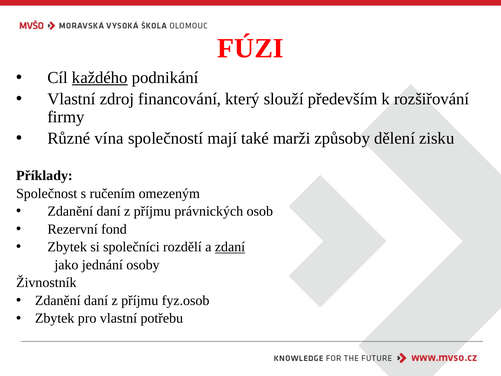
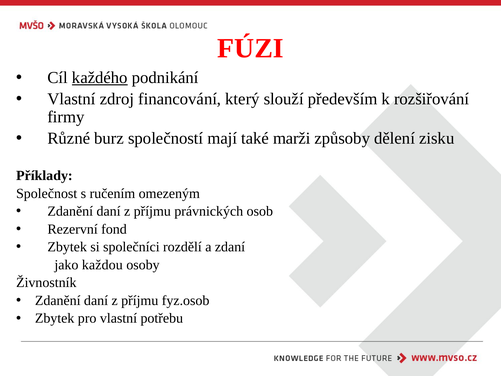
vína: vína -> burz
zdaní underline: present -> none
jednání: jednání -> každou
